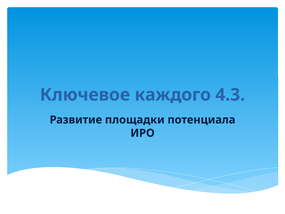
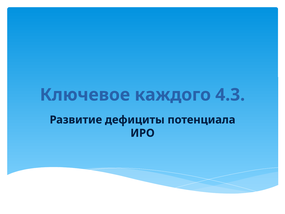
площадки: площадки -> дефициты
